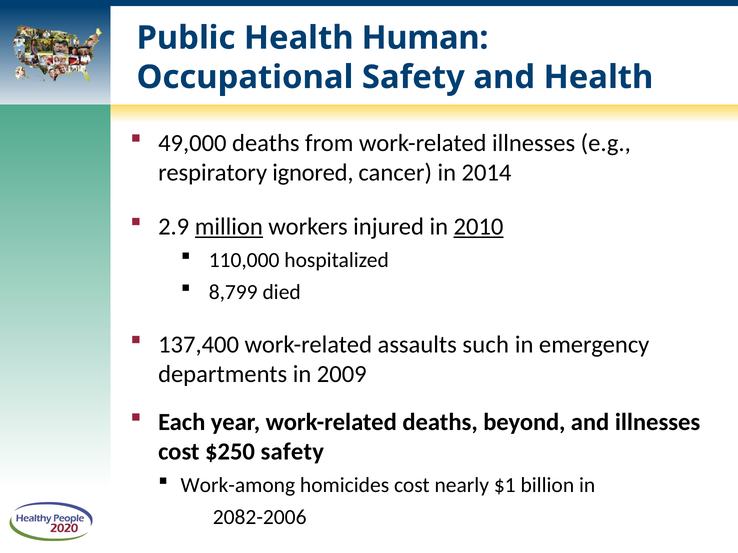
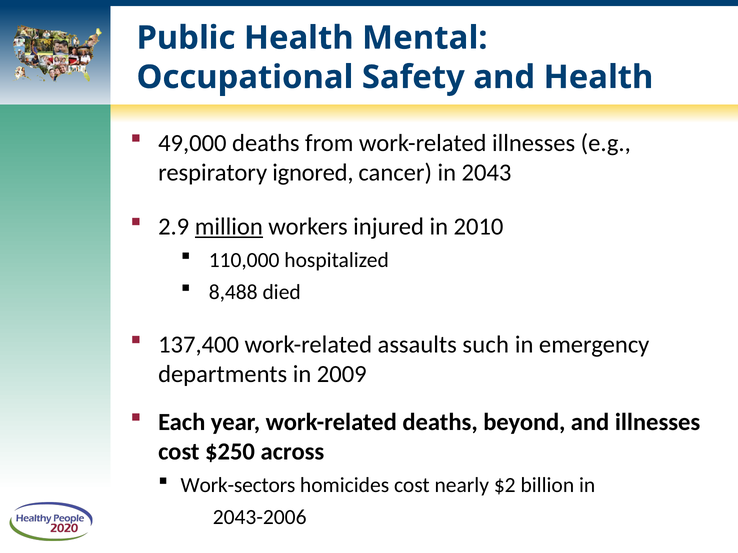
Human: Human -> Mental
2014: 2014 -> 2043
2010 underline: present -> none
8,799: 8,799 -> 8,488
$250 safety: safety -> across
Work-among: Work-among -> Work-sectors
$1: $1 -> $2
2082-2006: 2082-2006 -> 2043-2006
